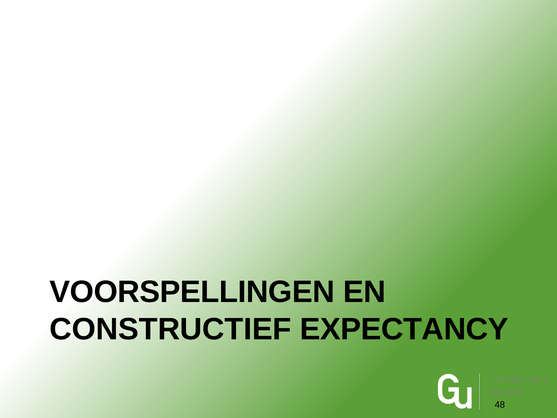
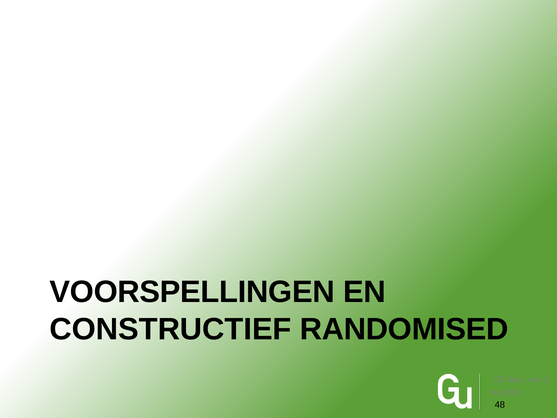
EXPECTANCY: EXPECTANCY -> RANDOMISED
